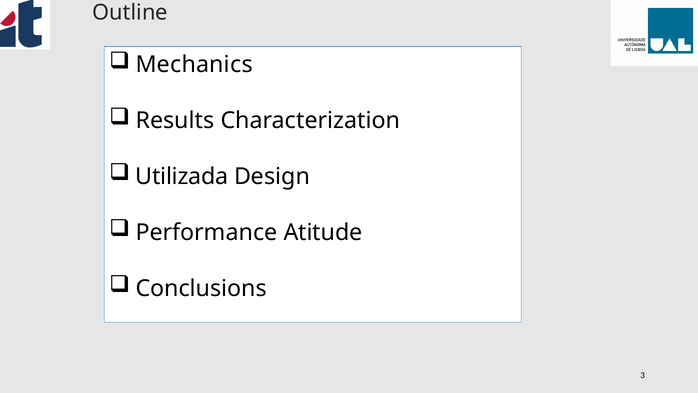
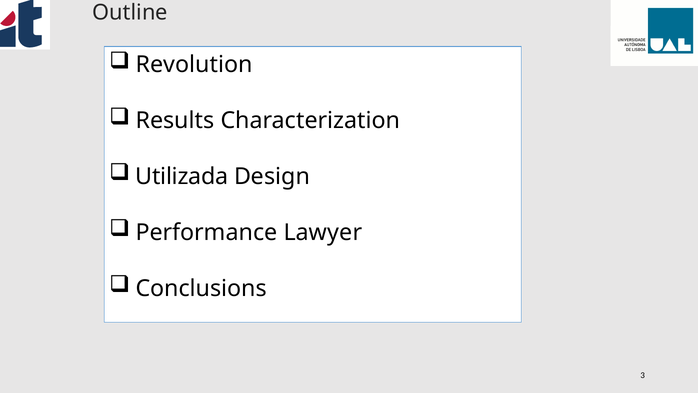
Mechanics: Mechanics -> Revolution
Atitude: Atitude -> Lawyer
